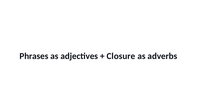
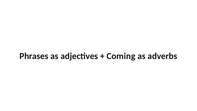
Closure: Closure -> Coming
